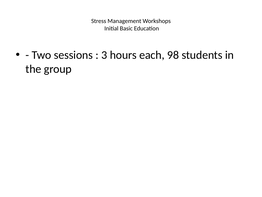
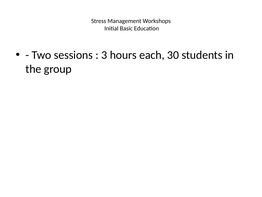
98: 98 -> 30
